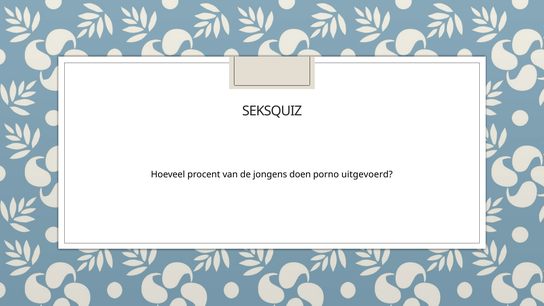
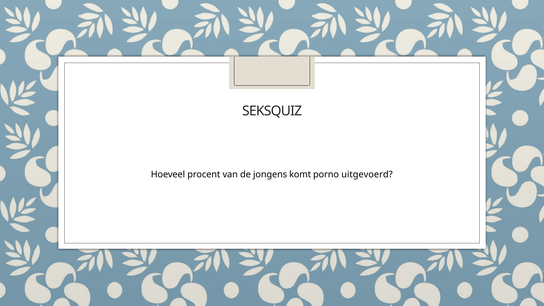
doen: doen -> komt
